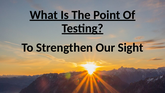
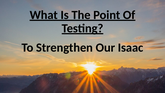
Sight: Sight -> Isaac
